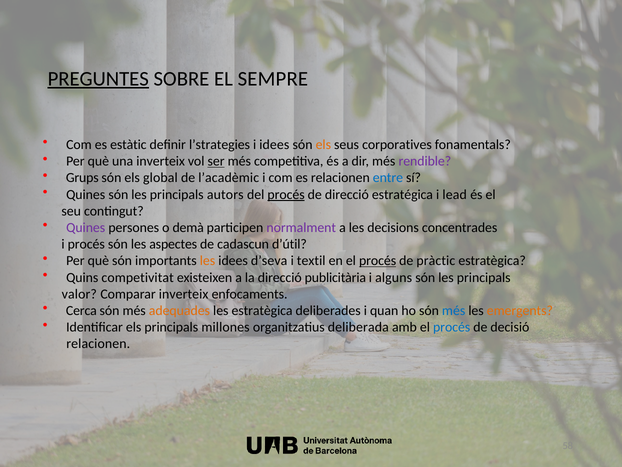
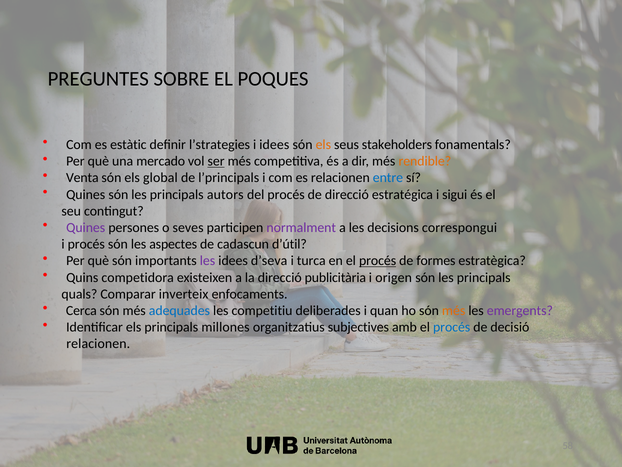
PREGUNTES underline: present -> none
SEMPRE: SEMPRE -> POQUES
corporatives: corporatives -> stakeholders
una inverteix: inverteix -> mercado
rendible colour: purple -> orange
Grups: Grups -> Venta
l’acadèmic: l’acadèmic -> l’principals
procés at (286, 194) underline: present -> none
lead: lead -> sigui
demà: demà -> seves
concentrades: concentrades -> correspongui
les at (207, 261) colour: orange -> purple
textil: textil -> turca
pràctic: pràctic -> formes
competivitat: competivitat -> competidora
alguns: alguns -> origen
valor: valor -> quals
adequades colour: orange -> blue
les estratègica: estratègica -> competitiu
més at (454, 310) colour: blue -> orange
emergents colour: orange -> purple
deliberada: deliberada -> subjectives
